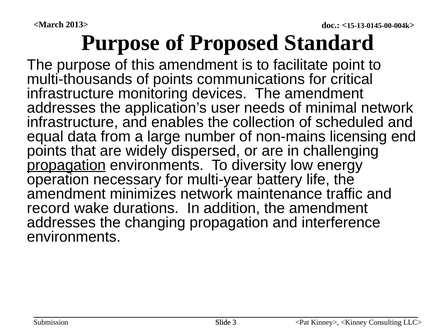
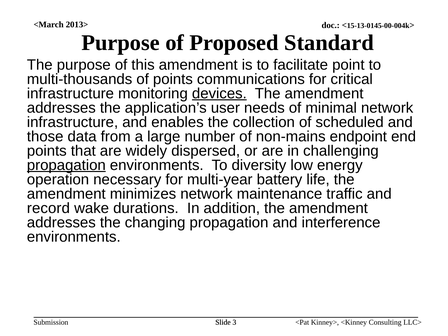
devices underline: none -> present
equal: equal -> those
licensing: licensing -> endpoint
